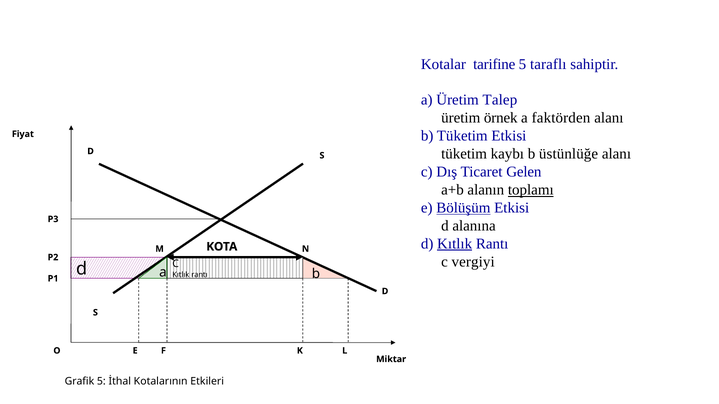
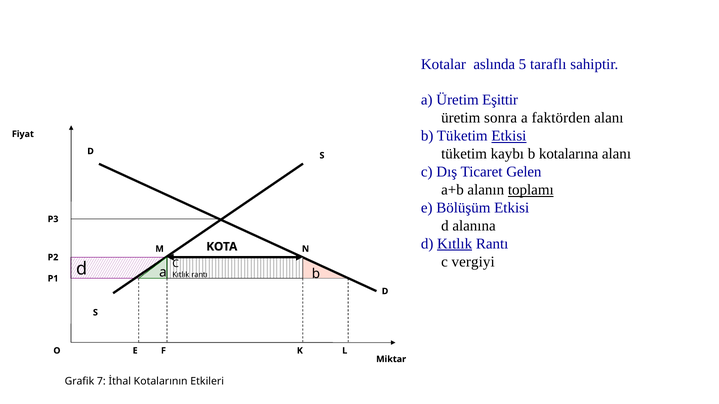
tarifine: tarifine -> aslında
Talep: Talep -> Eşittir
örnek: örnek -> sonra
Etkisi at (509, 136) underline: none -> present
üstünlüğe: üstünlüğe -> kotalarına
Bölüşüm underline: present -> none
Grafik 5: 5 -> 7
